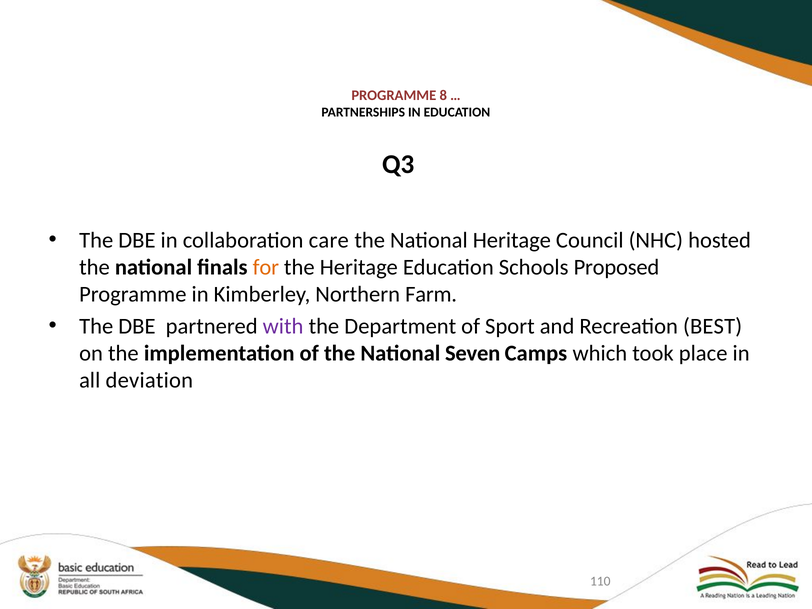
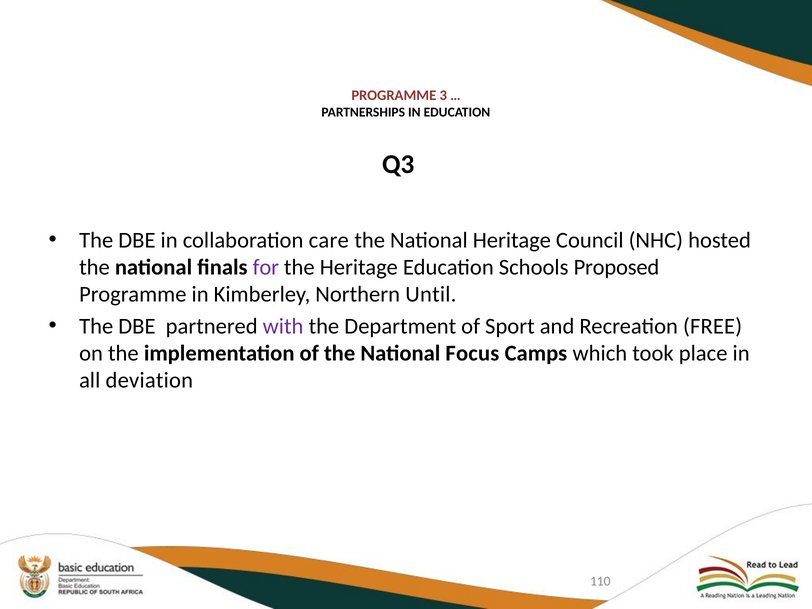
8: 8 -> 3
for colour: orange -> purple
Farm: Farm -> Until
BEST: BEST -> FREE
Seven: Seven -> Focus
